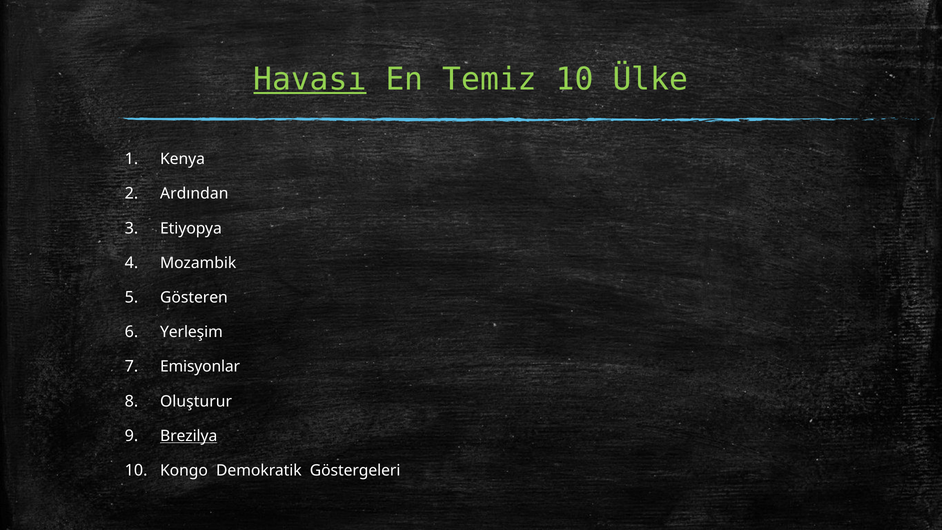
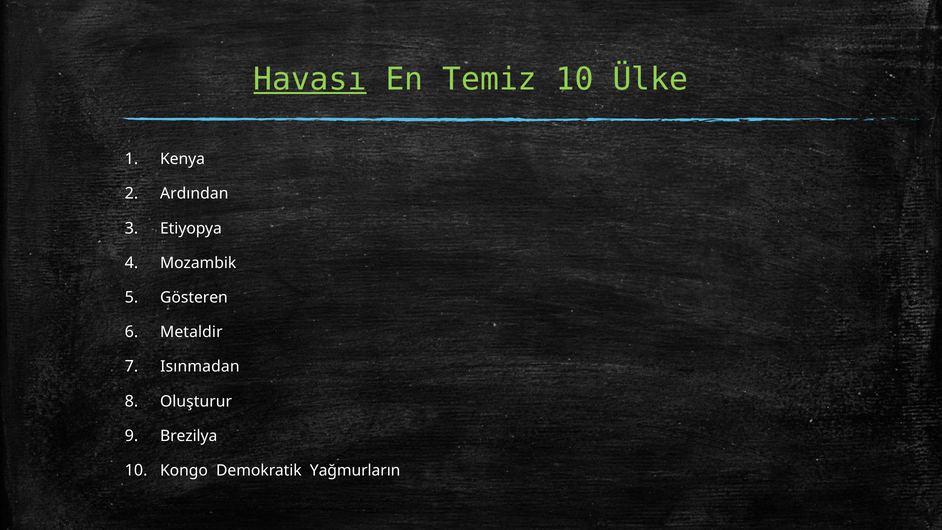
Yerleşim: Yerleşim -> Metaldir
Emisyonlar: Emisyonlar -> Isınmadan
Brezilya underline: present -> none
Göstergeleri: Göstergeleri -> Yağmurların
